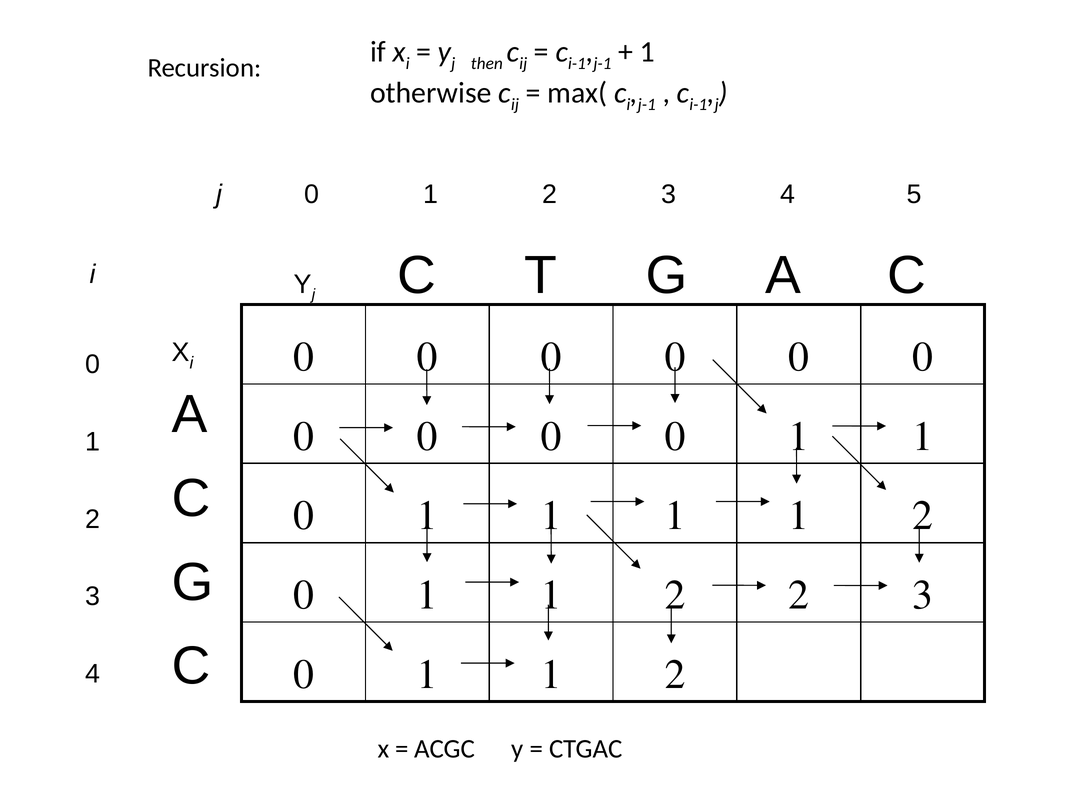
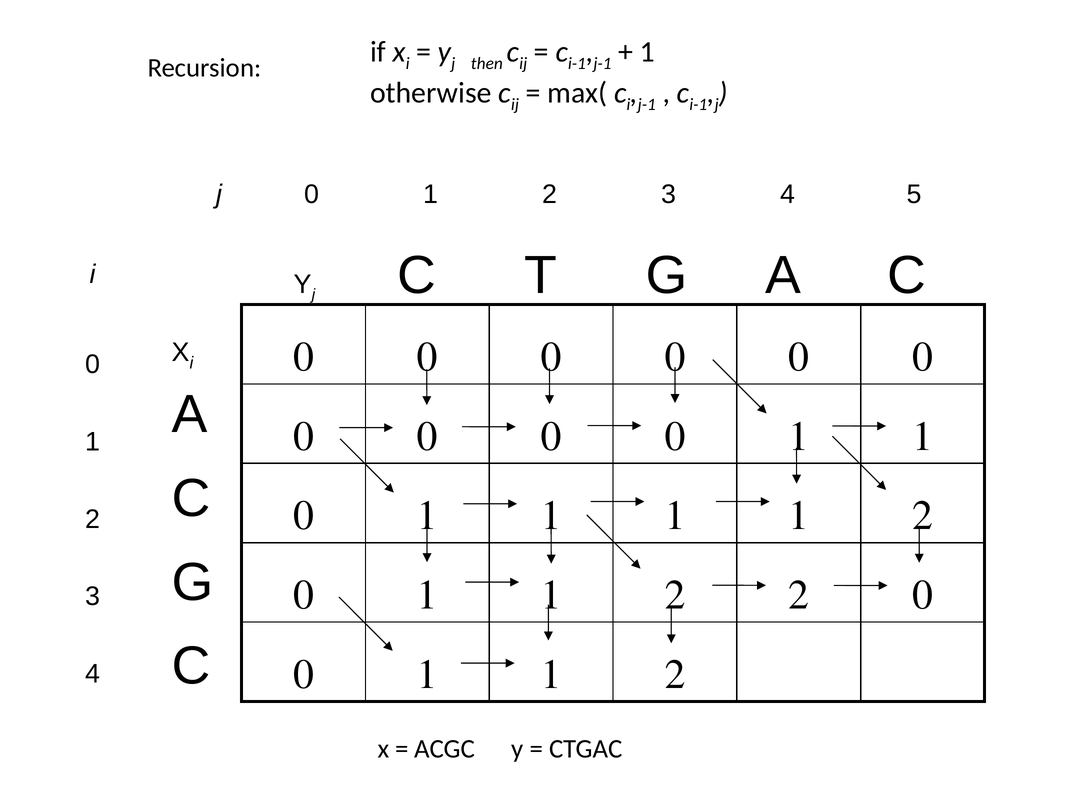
2 2 3: 3 -> 0
